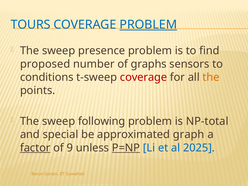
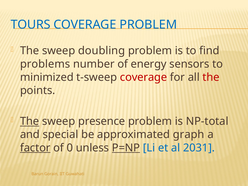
PROBLEM at (148, 25) underline: present -> none
presence: presence -> doubling
proposed: proposed -> problems
graphs: graphs -> energy
conditions: conditions -> minimized
the at (211, 77) colour: orange -> red
The at (30, 121) underline: none -> present
following: following -> presence
9: 9 -> 0
2025: 2025 -> 2031
